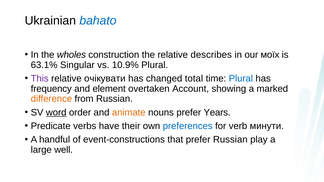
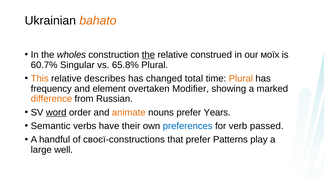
bahato colour: blue -> orange
the at (148, 55) underline: none -> present
describes: describes -> construed
63.1%: 63.1% -> 60.7%
10.9%: 10.9% -> 65.8%
This colour: purple -> orange
очікувати: очікувати -> describes
Plural at (241, 79) colour: blue -> orange
Account: Account -> Modifier
Predicate: Predicate -> Semantic
минути: минути -> passed
event-constructions: event-constructions -> своєї-constructions
prefer Russian: Russian -> Patterns
